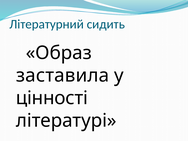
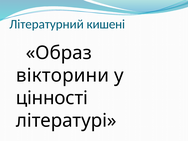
сидить: сидить -> кишені
заставила: заставила -> вікторини
